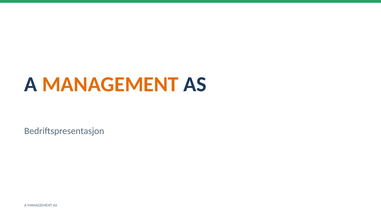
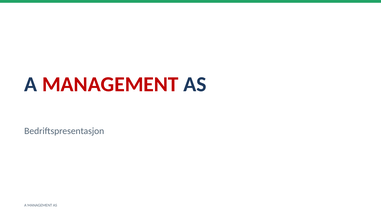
MANAGEMENT at (110, 85) colour: orange -> red
